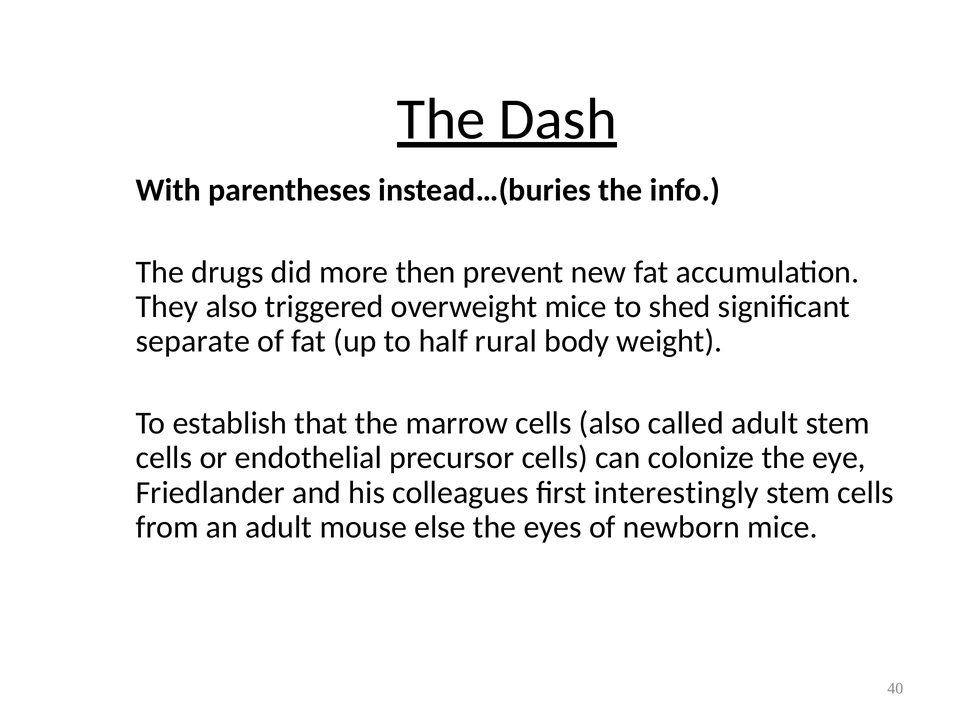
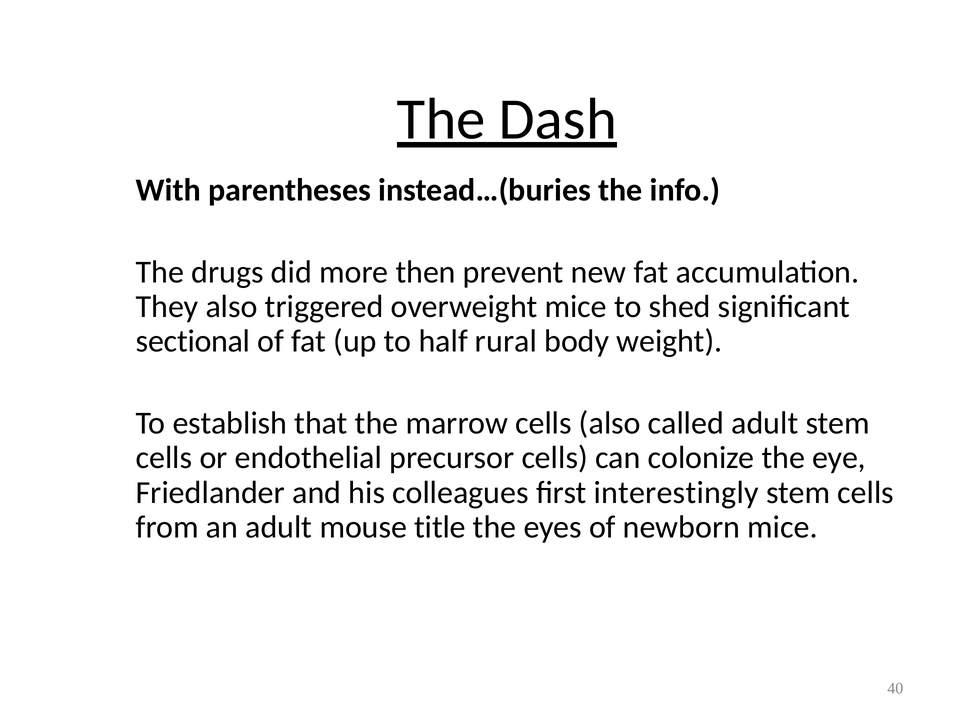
separate: separate -> sectional
else: else -> title
